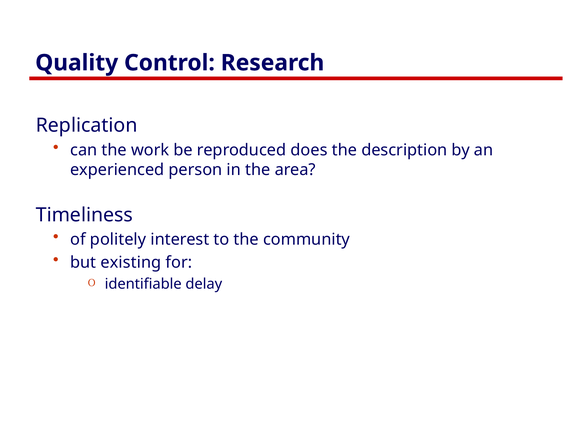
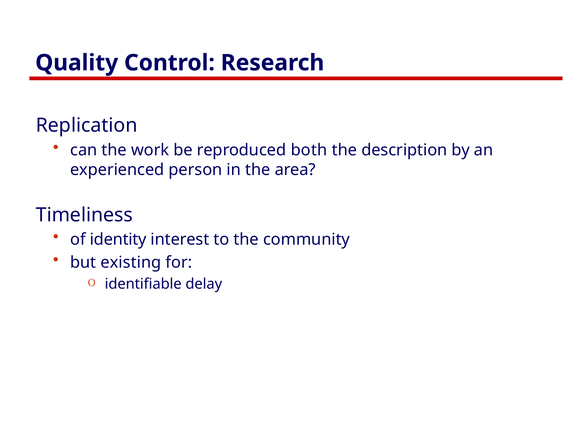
does: does -> both
politely: politely -> identity
